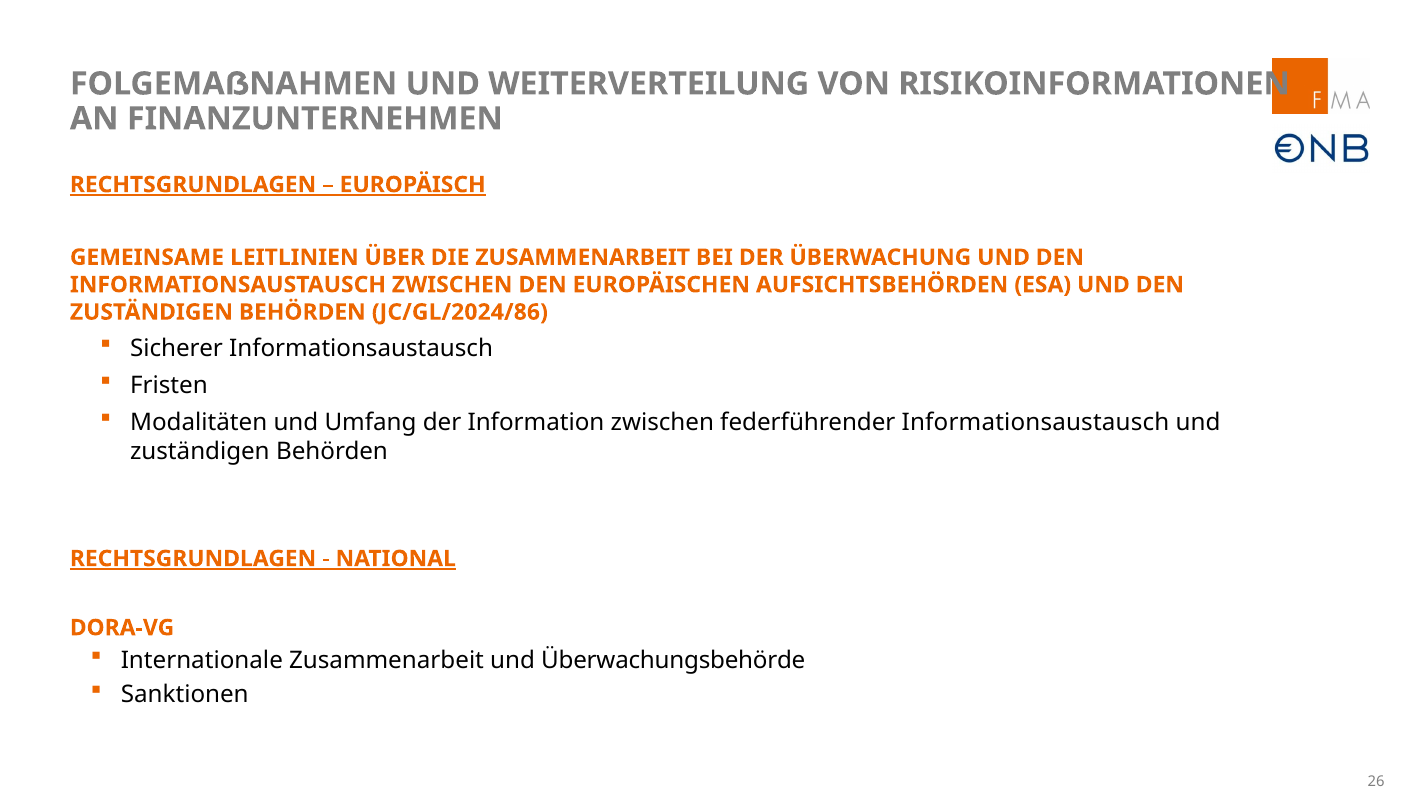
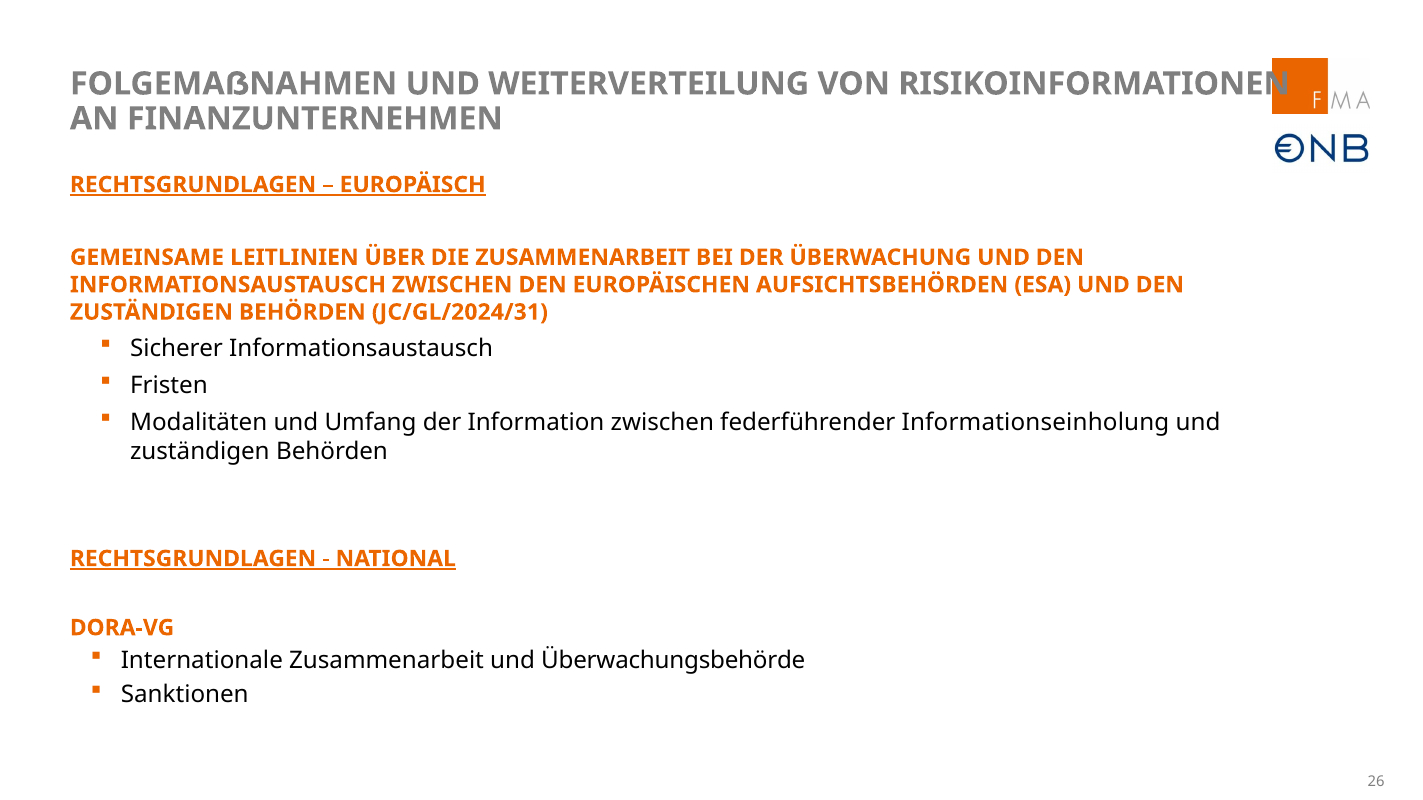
JC/GL/2024/86: JC/GL/2024/86 -> JC/GL/2024/31
federführender Informationsaustausch: Informationsaustausch -> Informationseinholung
